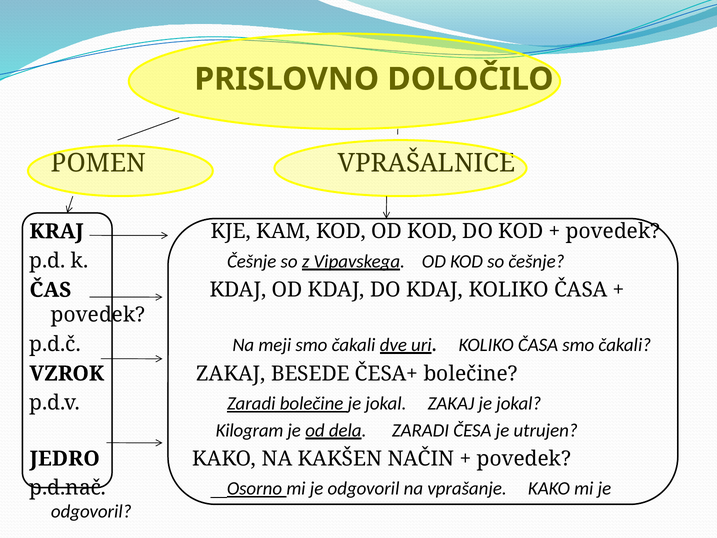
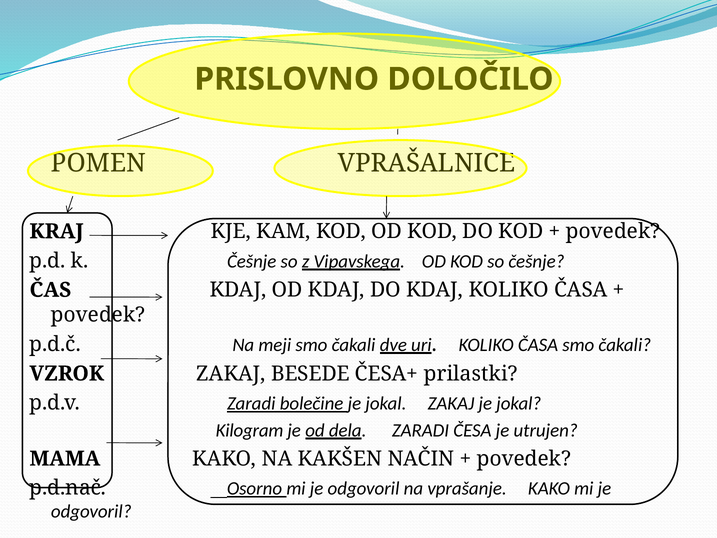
ČESA+ bolečine: bolečine -> prilastki
JEDRO: JEDRO -> MAMA
